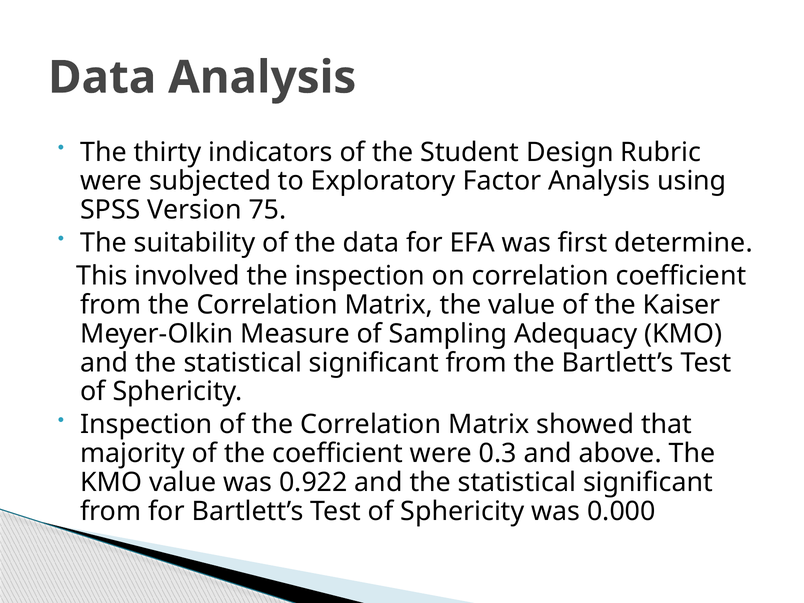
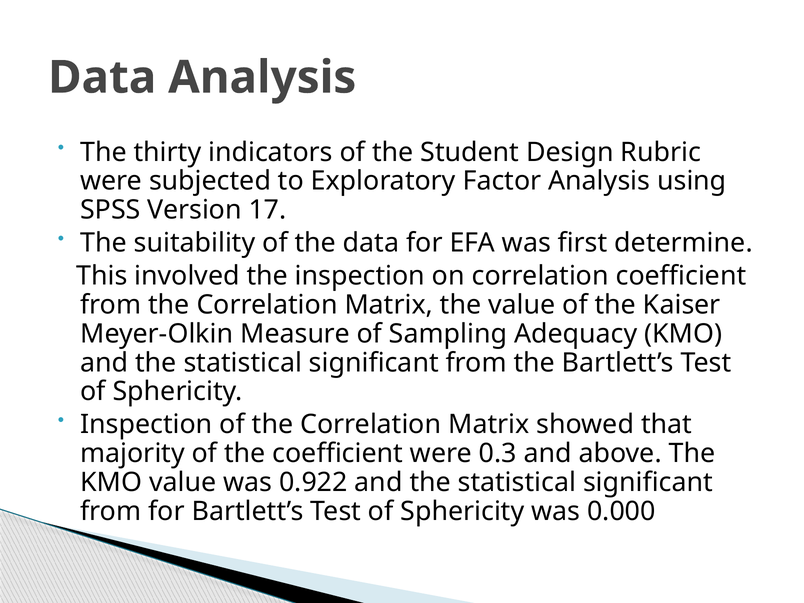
75: 75 -> 17
